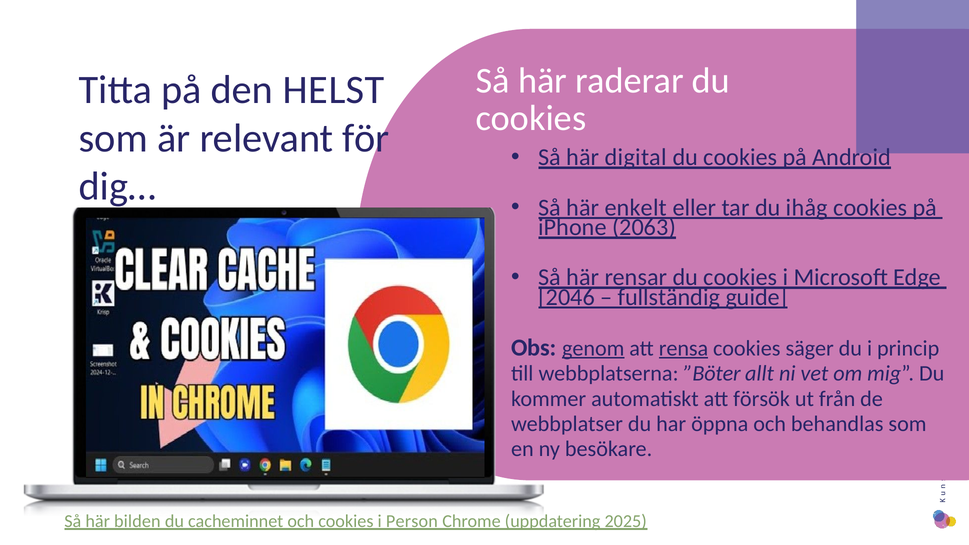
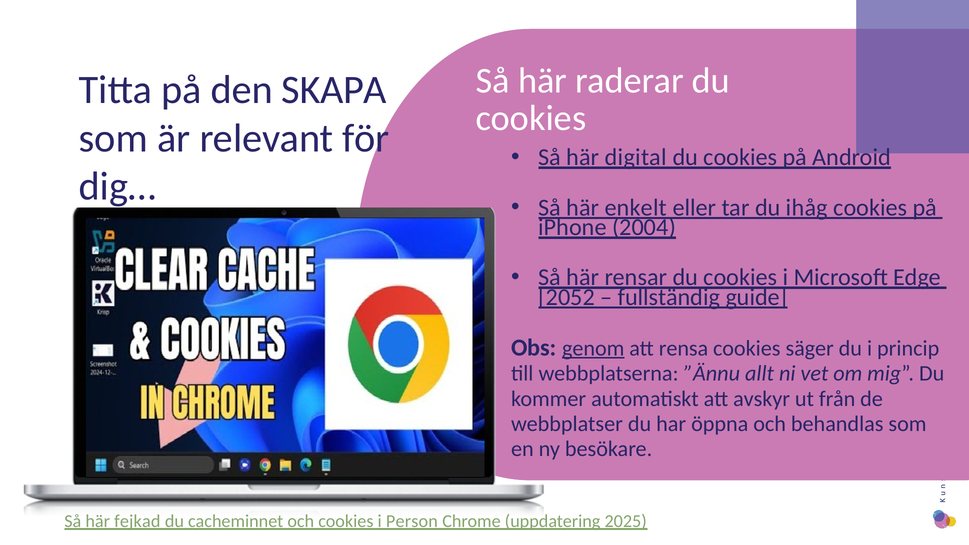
HELST: HELST -> SKAPA
2063: 2063 -> 2004
2046: 2046 -> 2052
rensa underline: present -> none
”Böter: ”Böter -> ”Ännu
försök: försök -> avskyr
bilden: bilden -> fejkad
